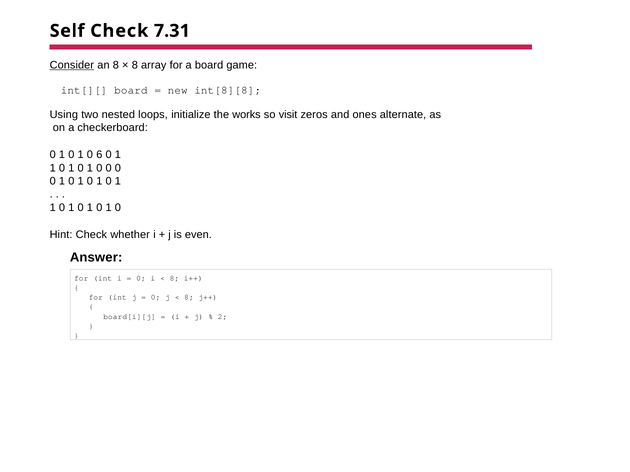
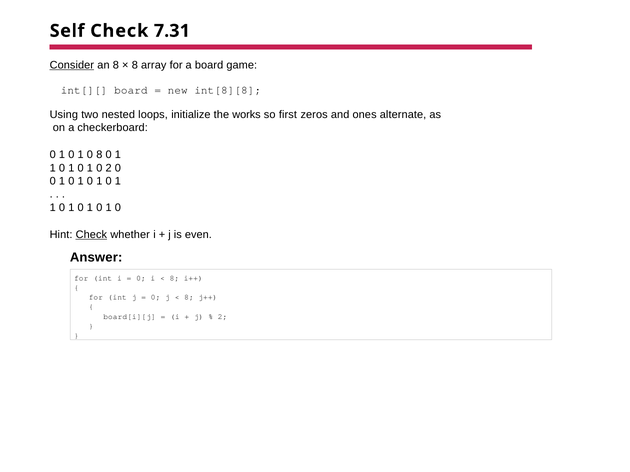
visit: visit -> first
0 6: 6 -> 8
1 0 0: 0 -> 2
Check at (91, 235) underline: none -> present
